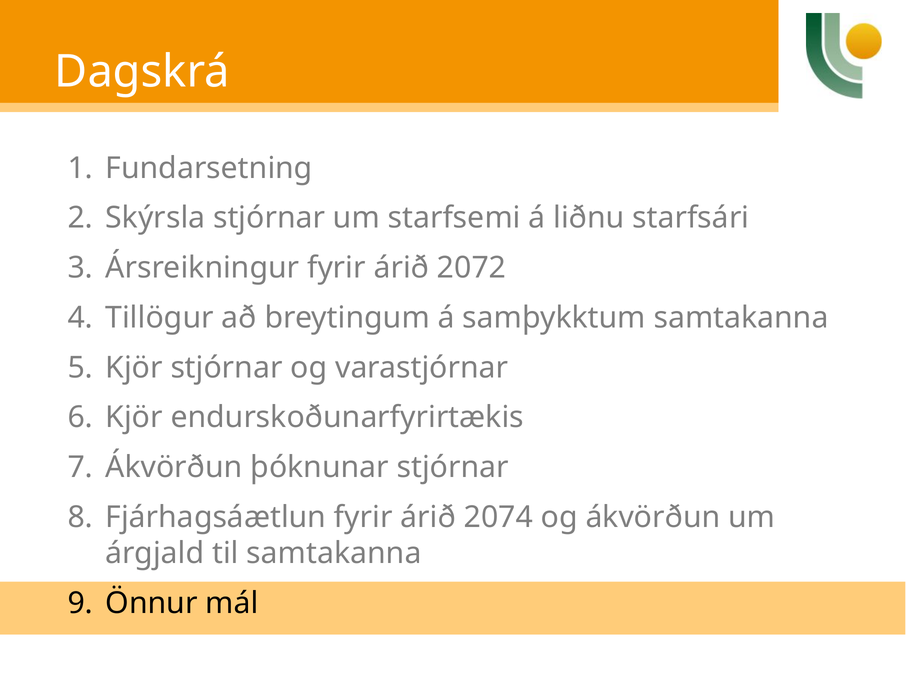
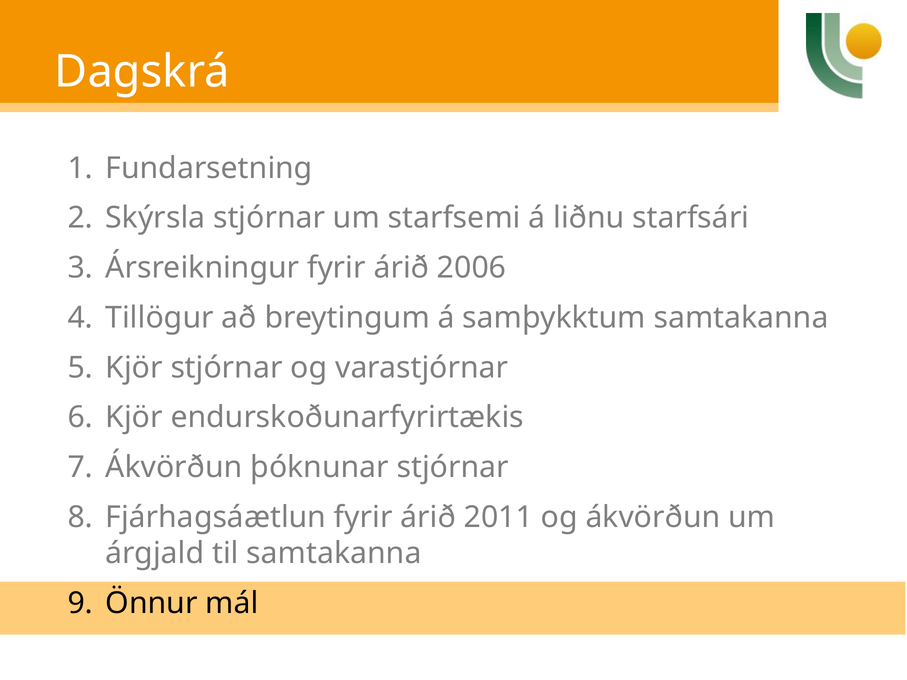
2072: 2072 -> 2006
2074: 2074 -> 2011
